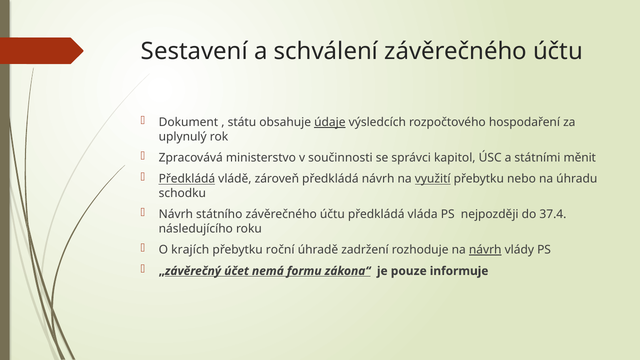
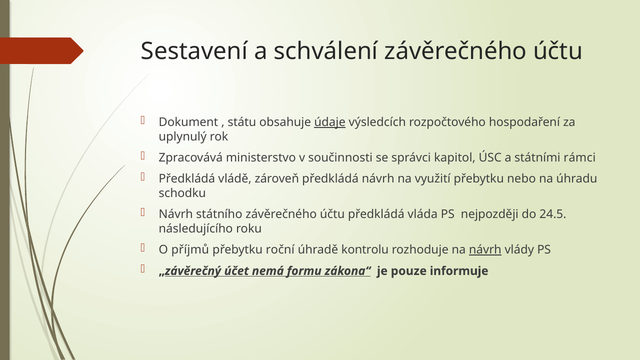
měnit: měnit -> rámci
Předkládá at (187, 179) underline: present -> none
využití underline: present -> none
37.4: 37.4 -> 24.5
krajích: krajích -> příjmů
zadržení: zadržení -> kontrolu
